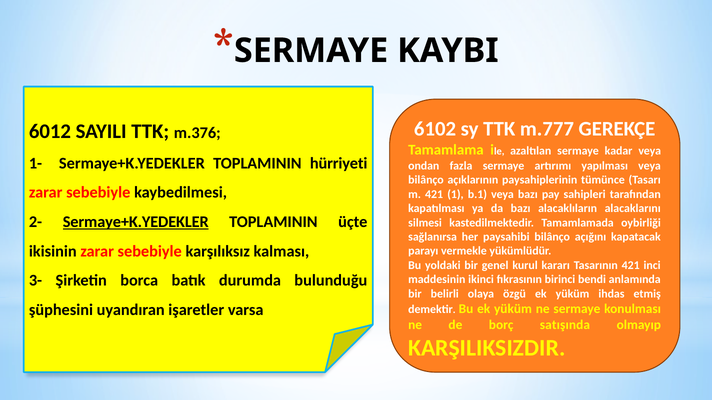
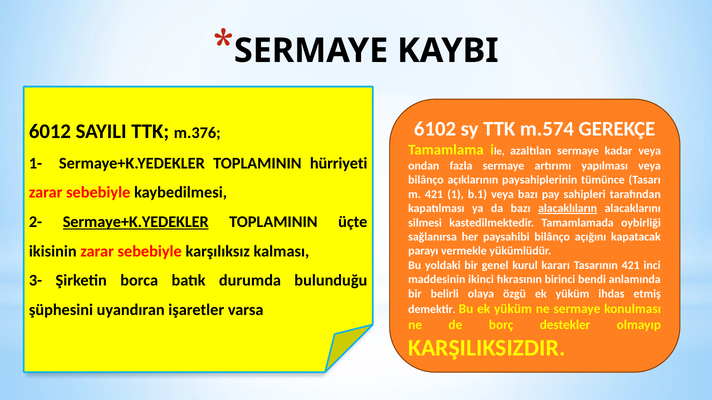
m.777: m.777 -> m.574
alacaklıların underline: none -> present
satışında: satışında -> destekler
